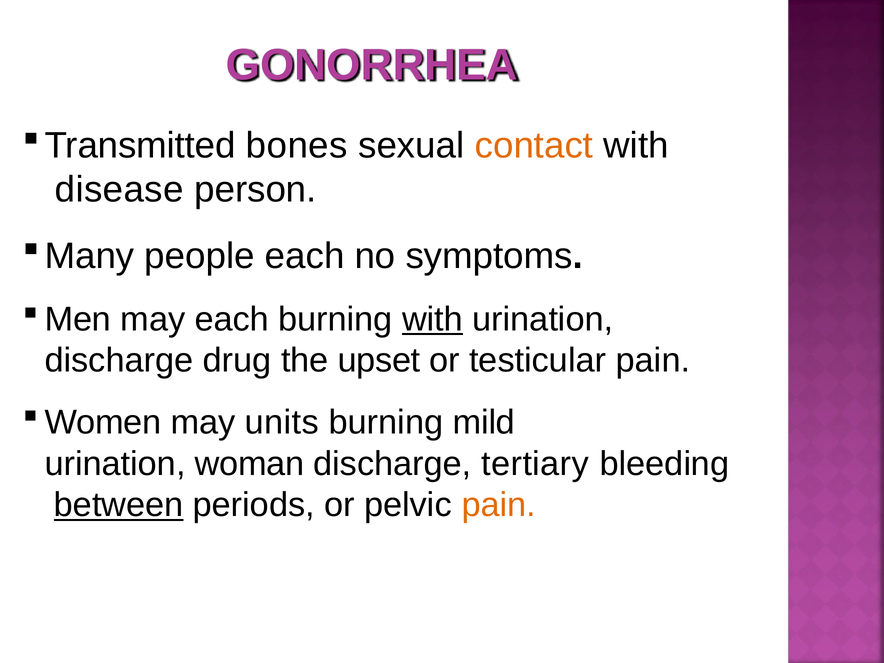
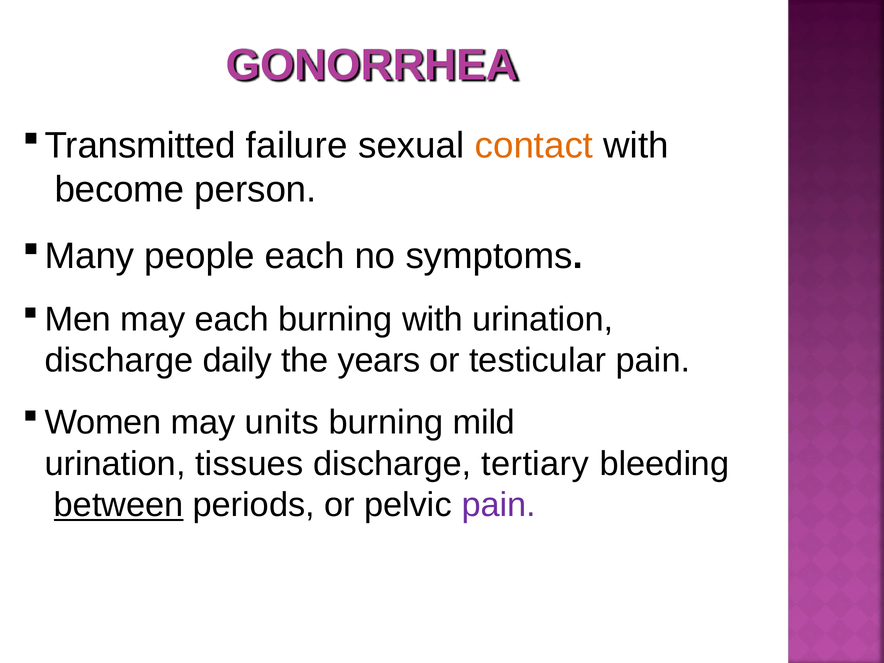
bones: bones -> failure
disease: disease -> become
with at (432, 319) underline: present -> none
drug: drug -> daily
upset: upset -> years
woman: woman -> tissues
pain at (499, 505) colour: orange -> purple
